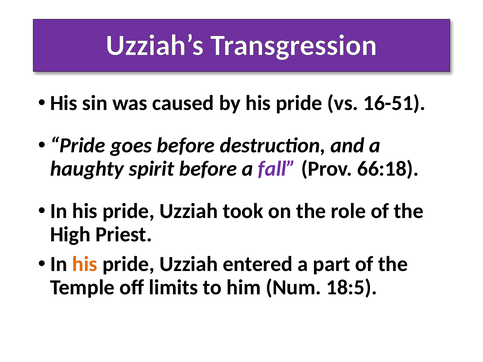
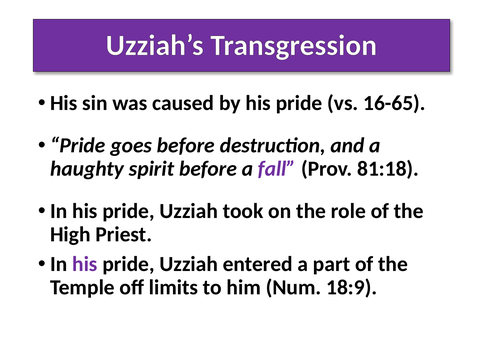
16-51: 16-51 -> 16-65
66:18: 66:18 -> 81:18
his at (85, 264) colour: orange -> purple
18:5: 18:5 -> 18:9
